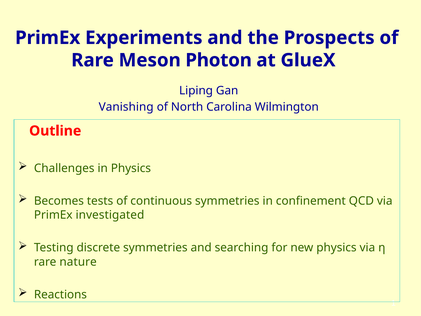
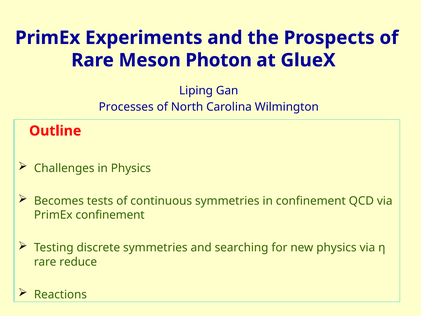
Vanishing: Vanishing -> Processes
PrimEx investigated: investigated -> confinement
nature: nature -> reduce
